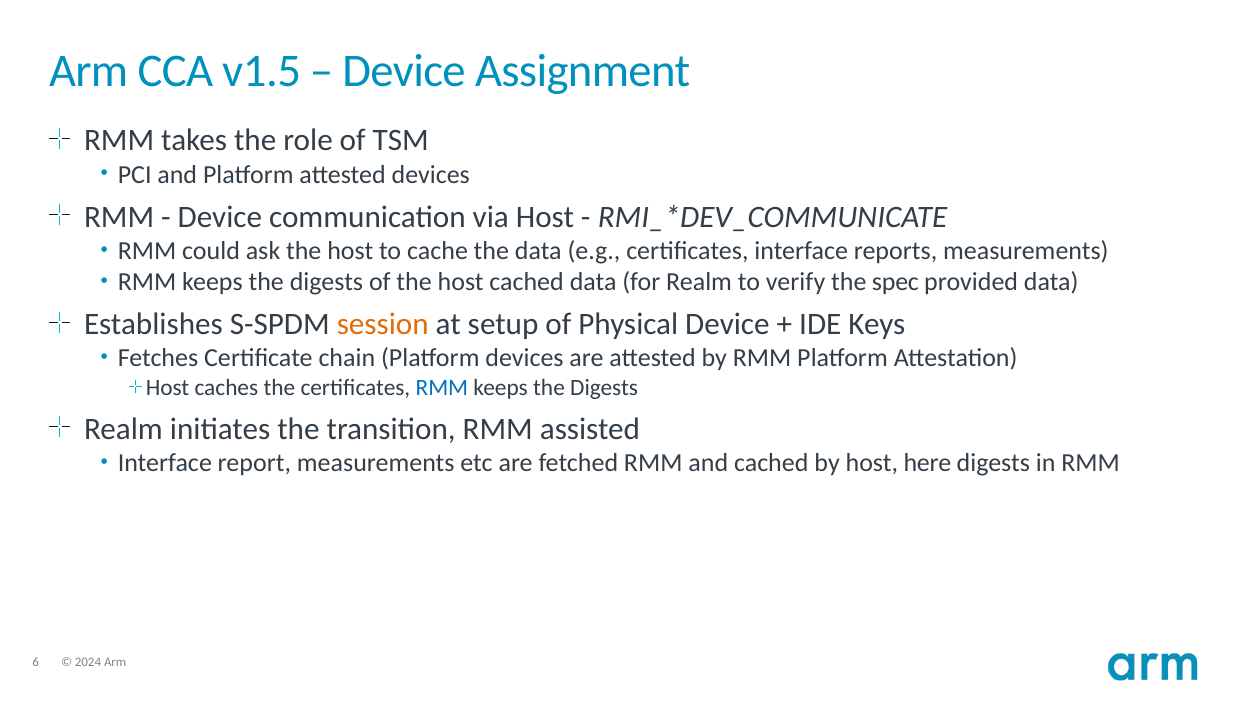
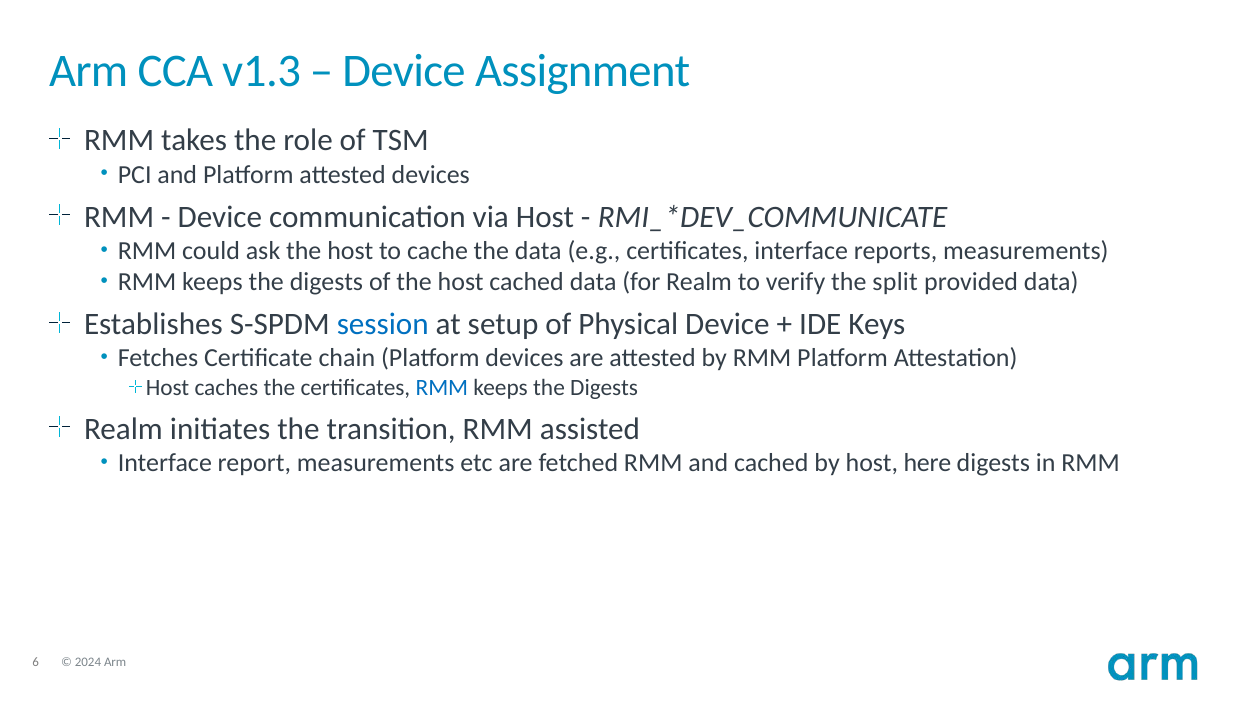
v1.5: v1.5 -> v1.3
spec: spec -> split
session colour: orange -> blue
